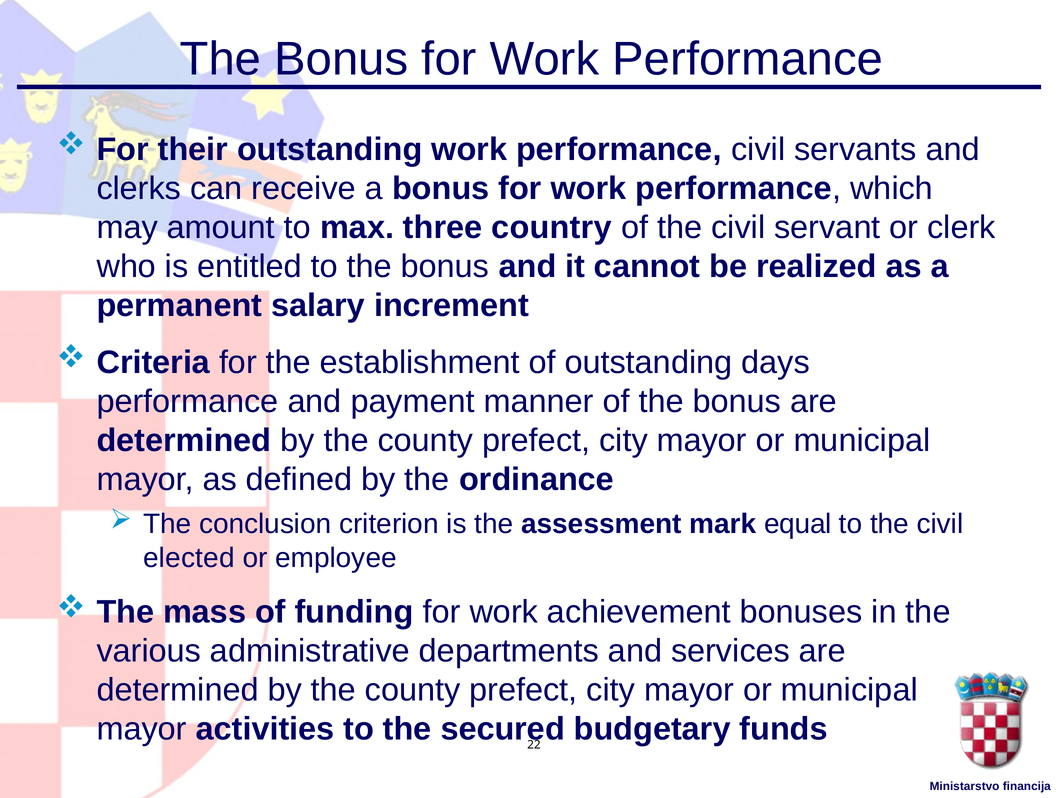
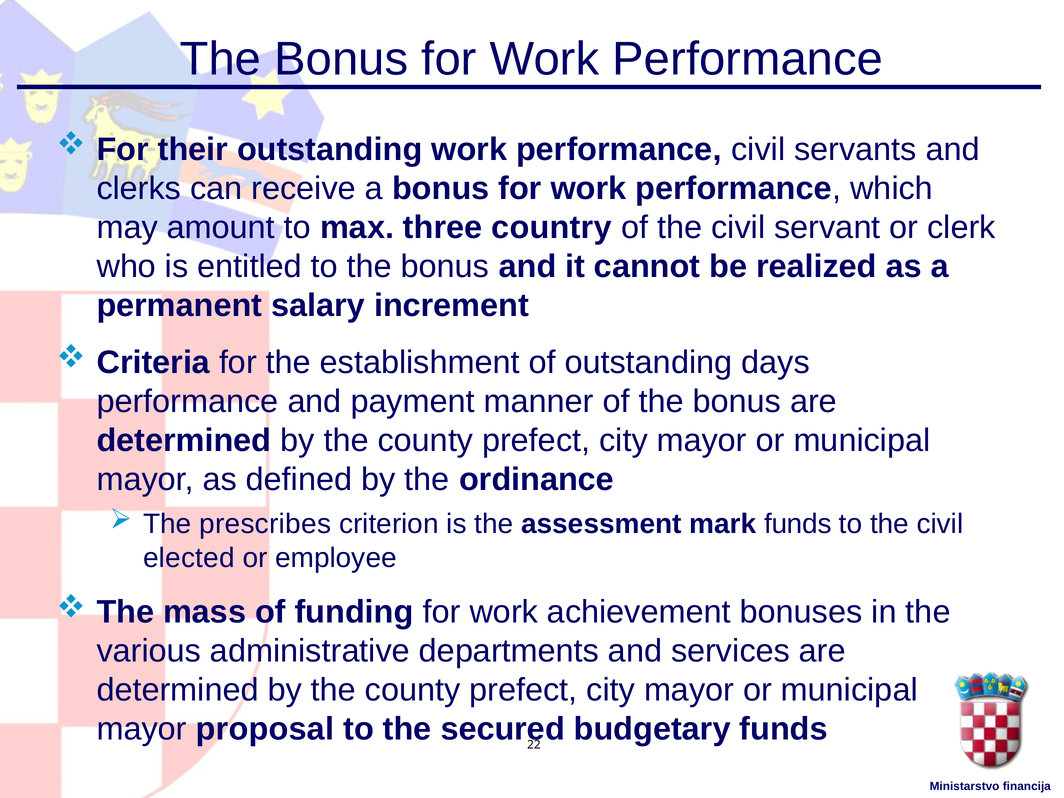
conclusion: conclusion -> prescribes
mark equal: equal -> funds
activities: activities -> proposal
